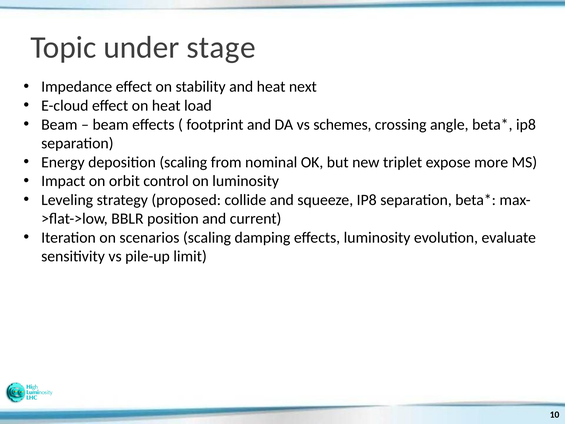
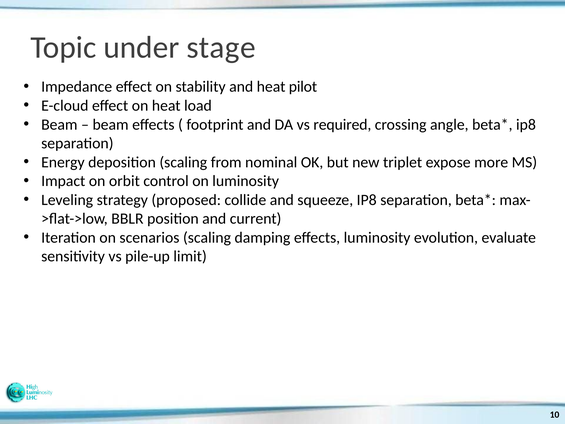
next: next -> pilot
schemes: schemes -> required
